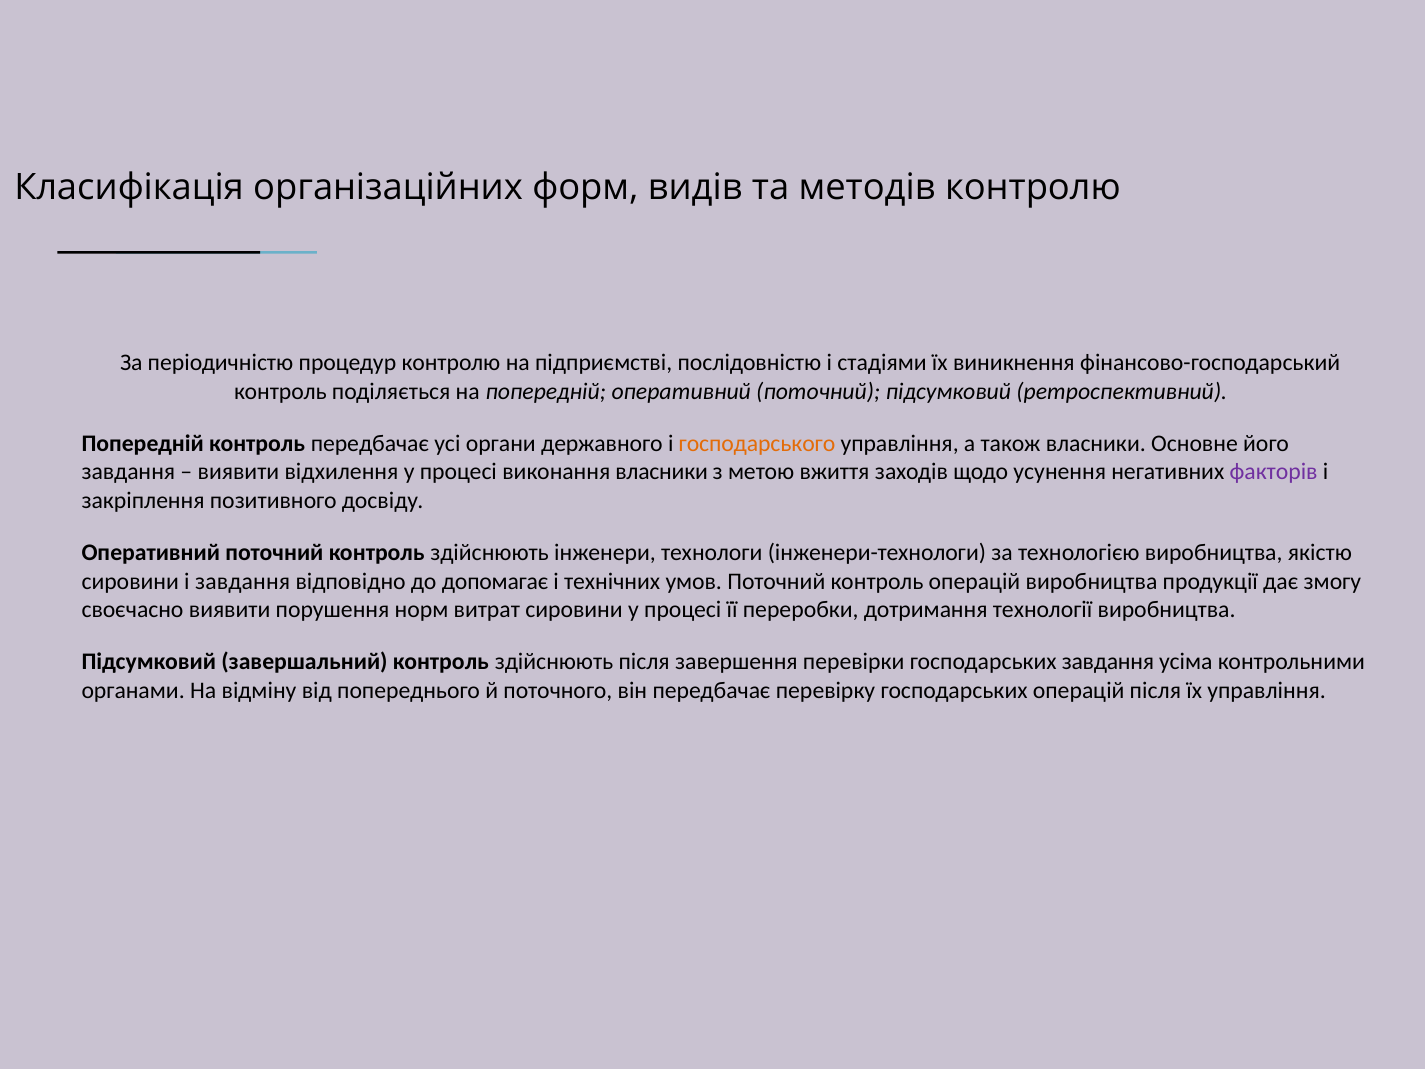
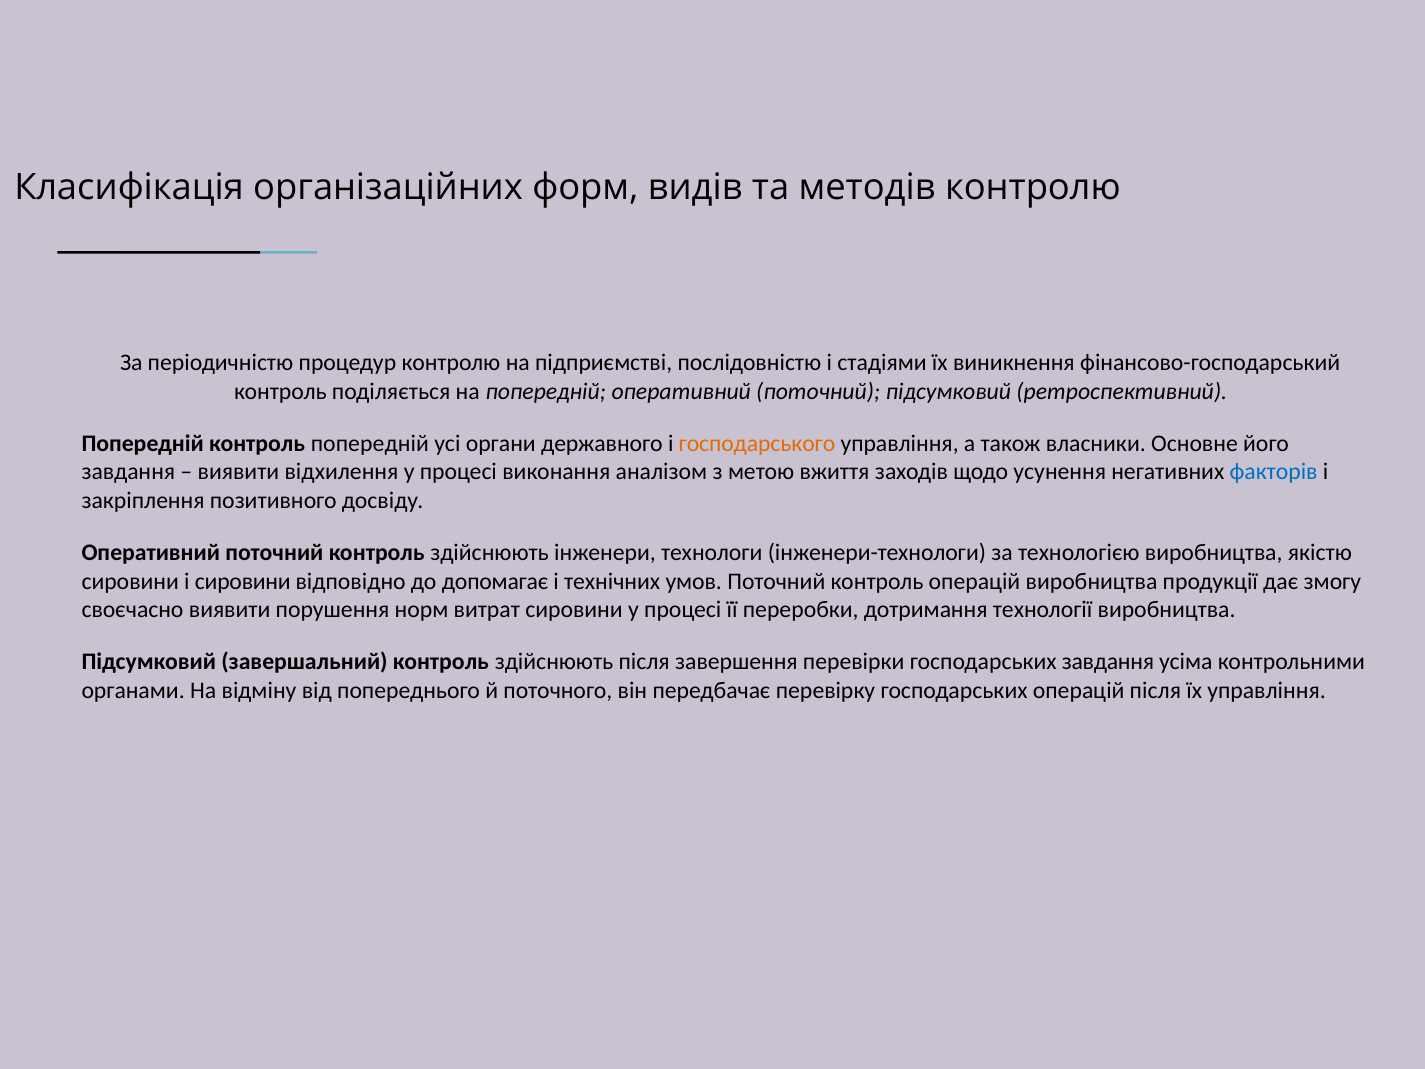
контроль передбачає: передбачає -> попередній
виконання власники: власники -> аналізом
факторів colour: purple -> blue
і завдання: завдання -> сировини
